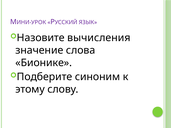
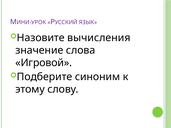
Бионике: Бионике -> Игровой
